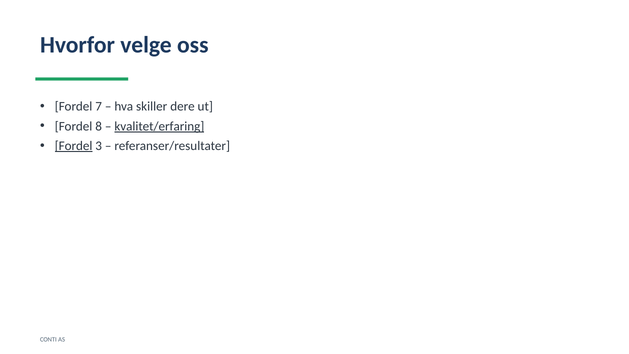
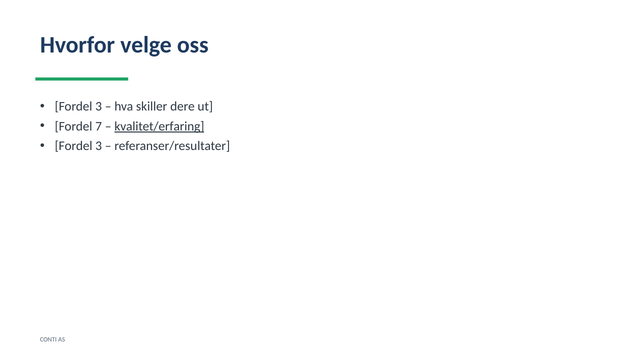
7 at (99, 107): 7 -> 3
8: 8 -> 7
Fordel at (74, 146) underline: present -> none
